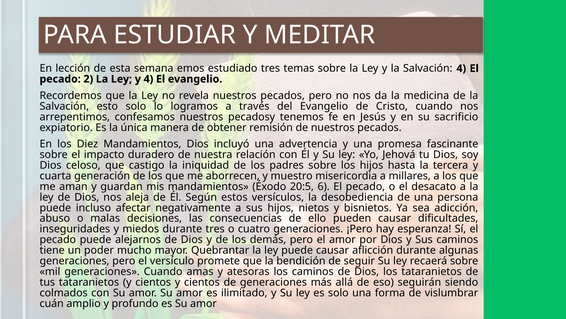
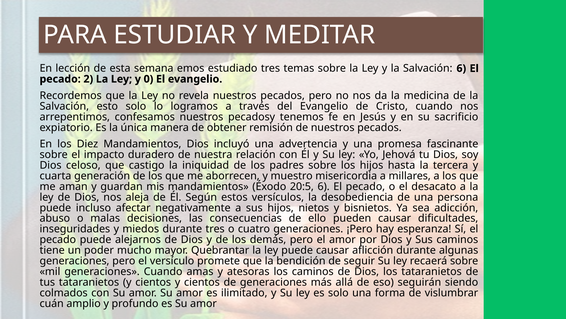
Salvación 4: 4 -> 6
y 4: 4 -> 0
